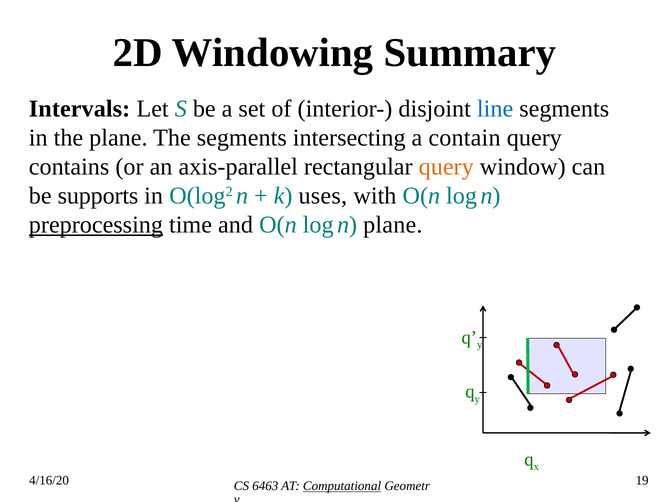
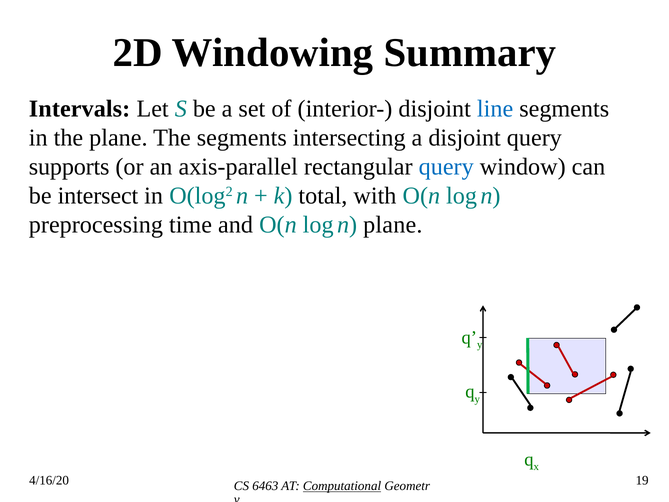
a contain: contain -> disjoint
contains: contains -> supports
query at (446, 167) colour: orange -> blue
supports: supports -> intersect
uses: uses -> total
preprocessing underline: present -> none
